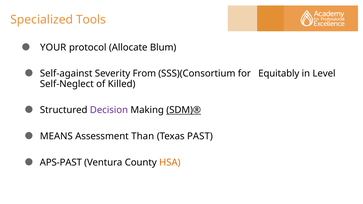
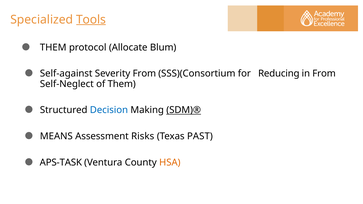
Tools underline: none -> present
YOUR at (53, 47): YOUR -> THEM
Equitably: Equitably -> Reducing
in Level: Level -> From
of Killed: Killed -> Them
Decision colour: purple -> blue
Than: Than -> Risks
APS-PAST: APS-PAST -> APS-TASK
